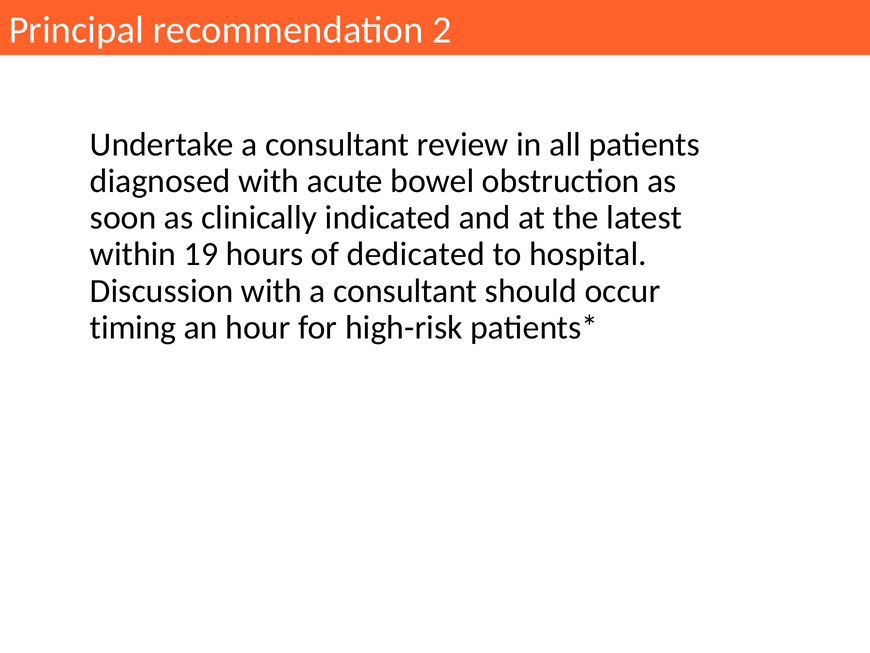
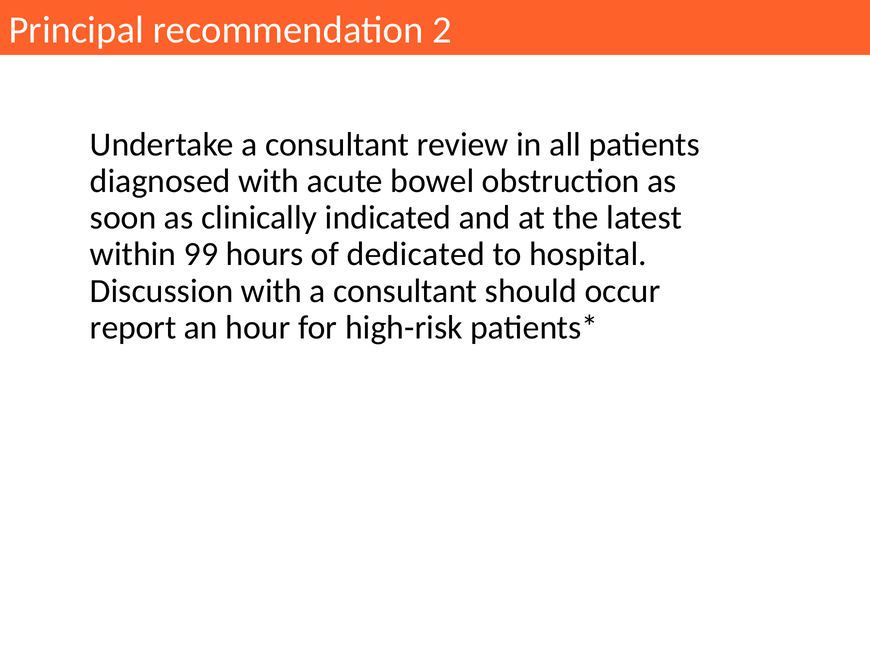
19: 19 -> 99
timing: timing -> report
